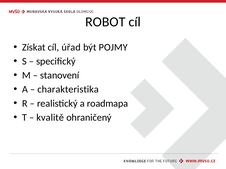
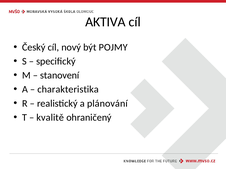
ROBOT: ROBOT -> AKTIVA
Získat: Získat -> Český
úřad: úřad -> nový
roadmapa: roadmapa -> plánování
